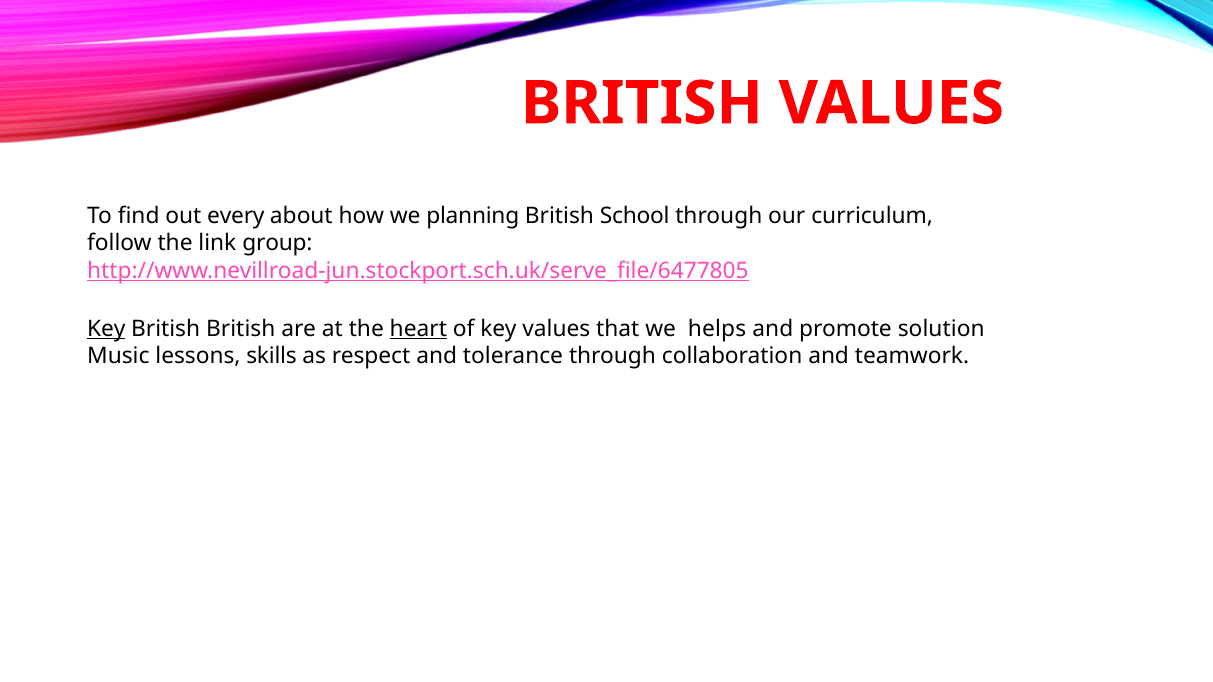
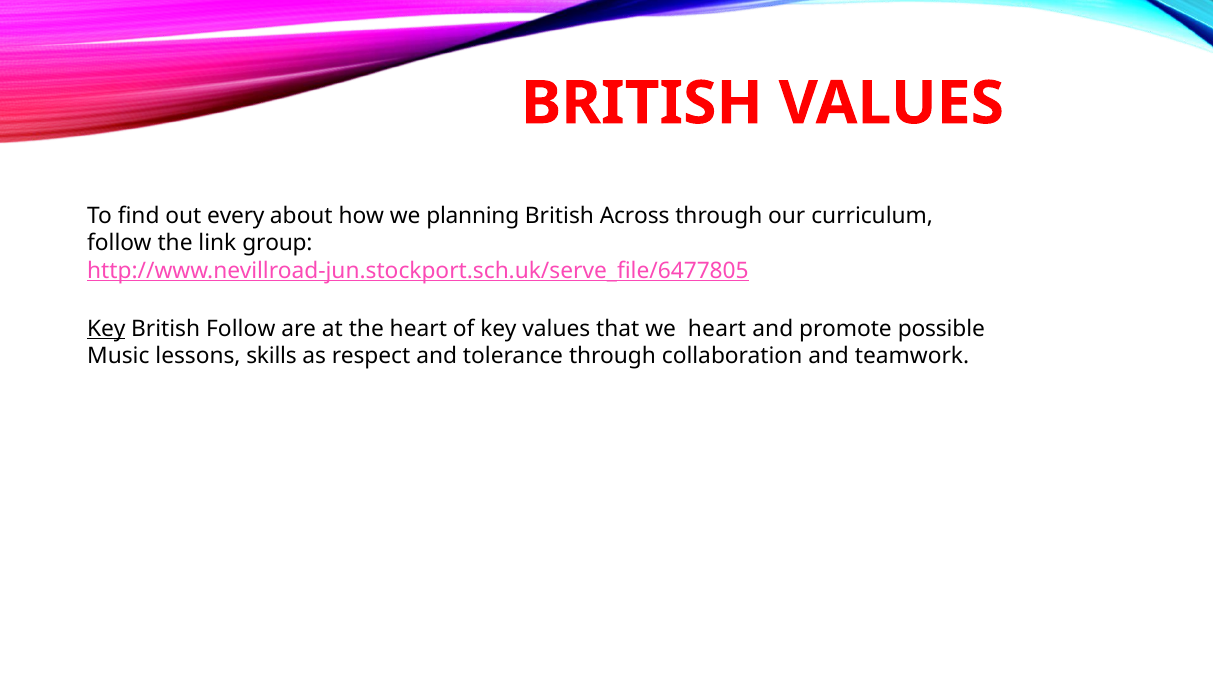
School: School -> Across
British British: British -> Follow
heart at (418, 329) underline: present -> none
we helps: helps -> heart
solution: solution -> possible
